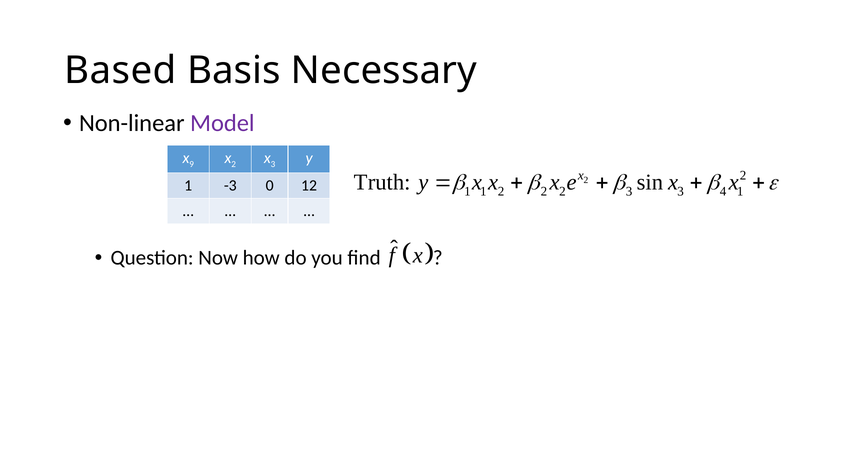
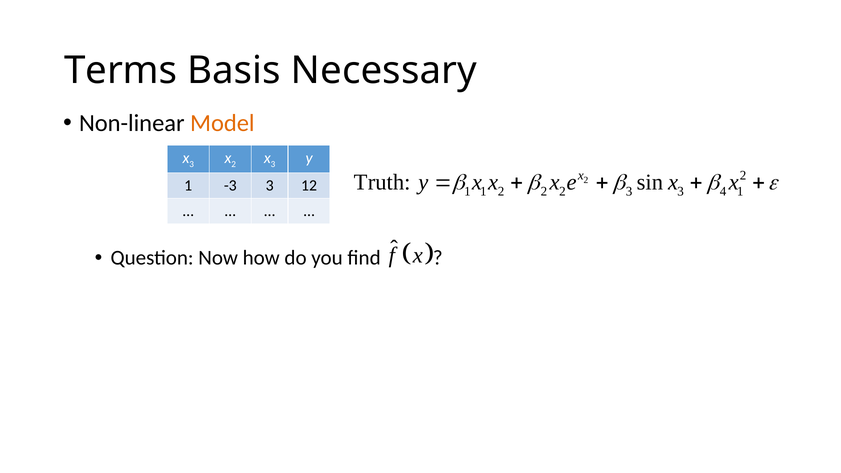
Based: Based -> Terms
Model colour: purple -> orange
9 at (192, 164): 9 -> 3
-3 0: 0 -> 3
